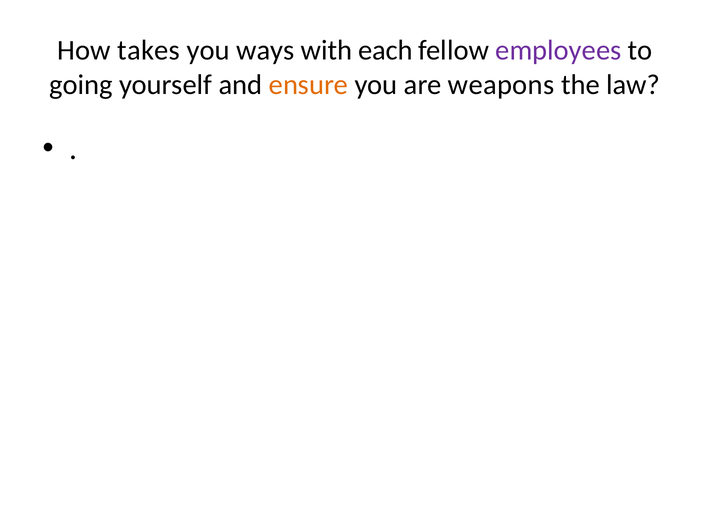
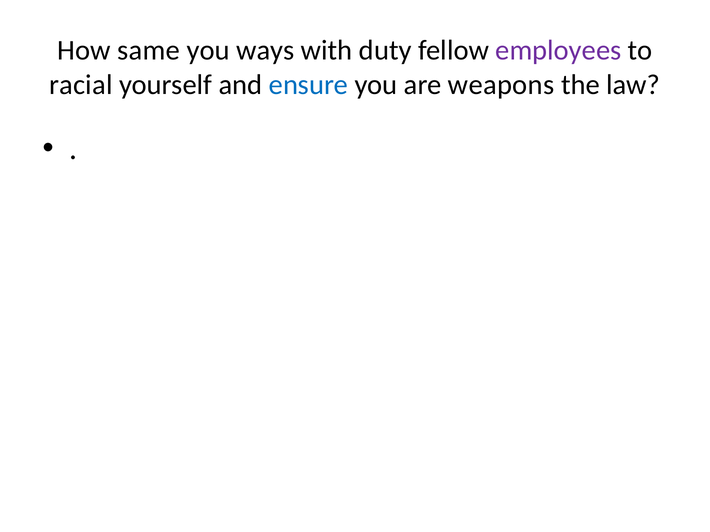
takes: takes -> same
each: each -> duty
going: going -> racial
ensure colour: orange -> blue
